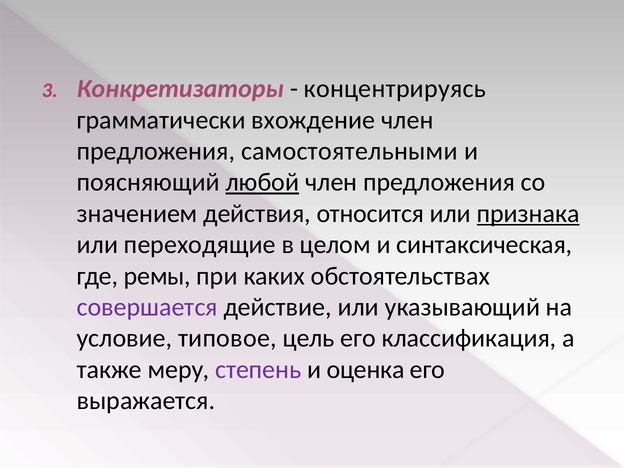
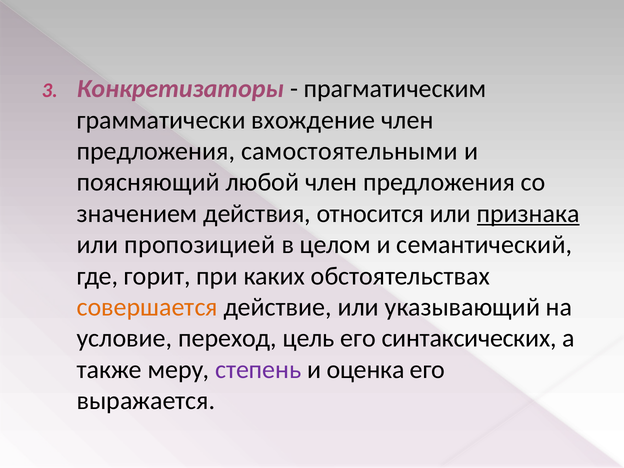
концентрируясь: концентрируясь -> прагматическим
любой underline: present -> none
переходящие: переходящие -> пропозицией
синтаксическая: синтаксическая -> семантический
ремы: ремы -> горит
совершается colour: purple -> orange
типовое: типовое -> переход
классификация: классификация -> синтаксических
